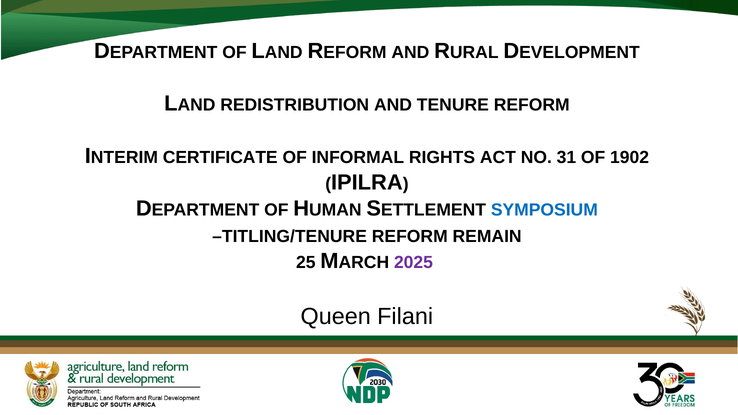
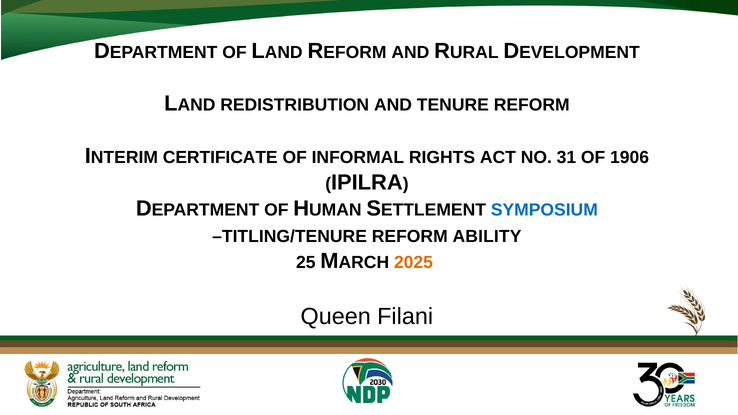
1902: 1902 -> 1906
REMAIN: REMAIN -> ABILITY
2025 colour: purple -> orange
